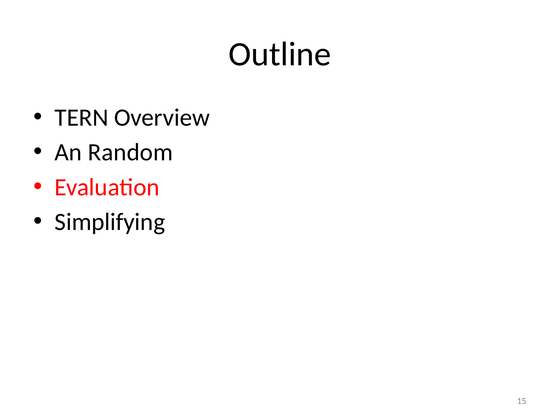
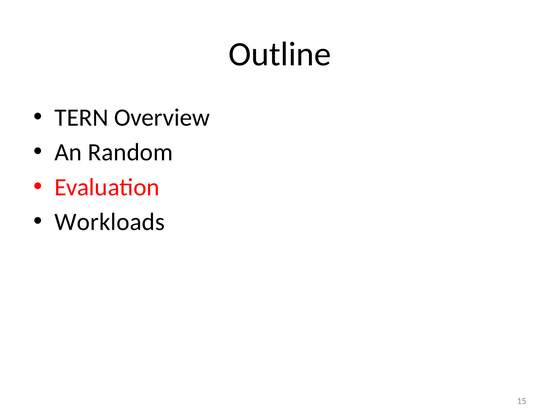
Simplifying: Simplifying -> Workloads
